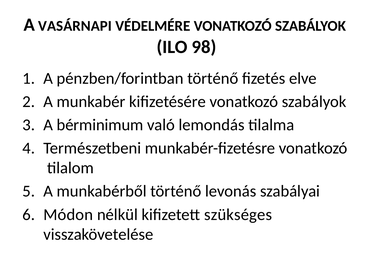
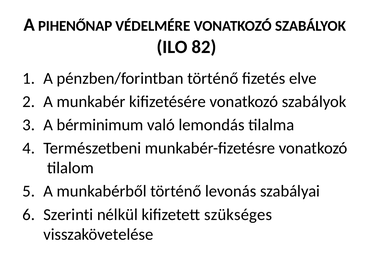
VASÁRNAPI: VASÁRNAPI -> PIHENŐNAP
98: 98 -> 82
Módon: Módon -> Szerinti
